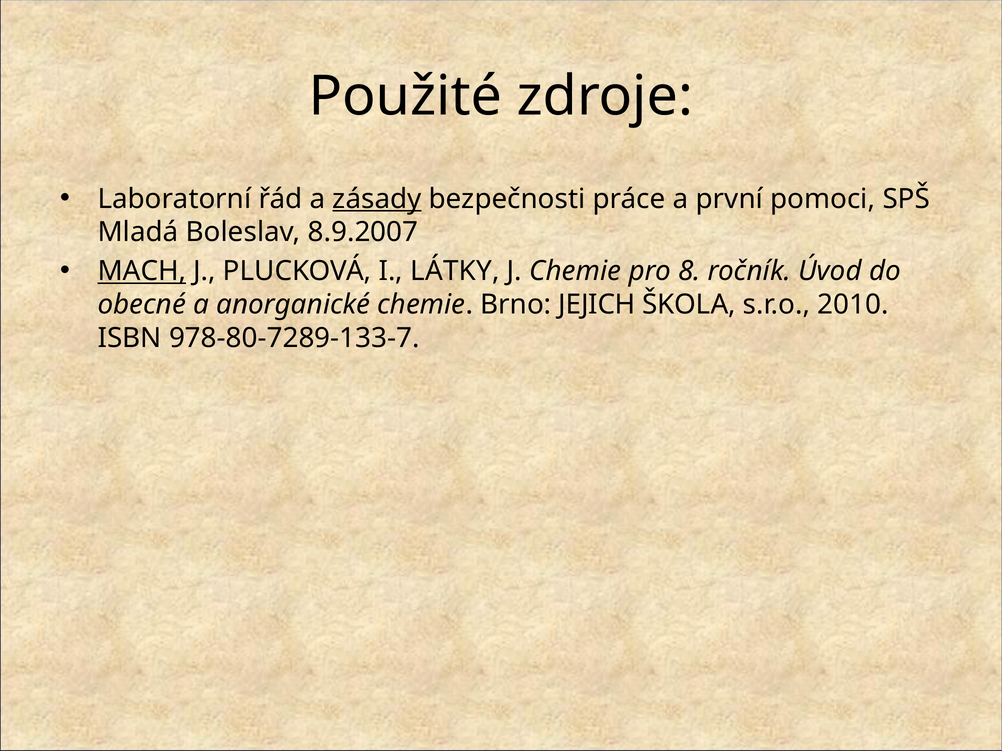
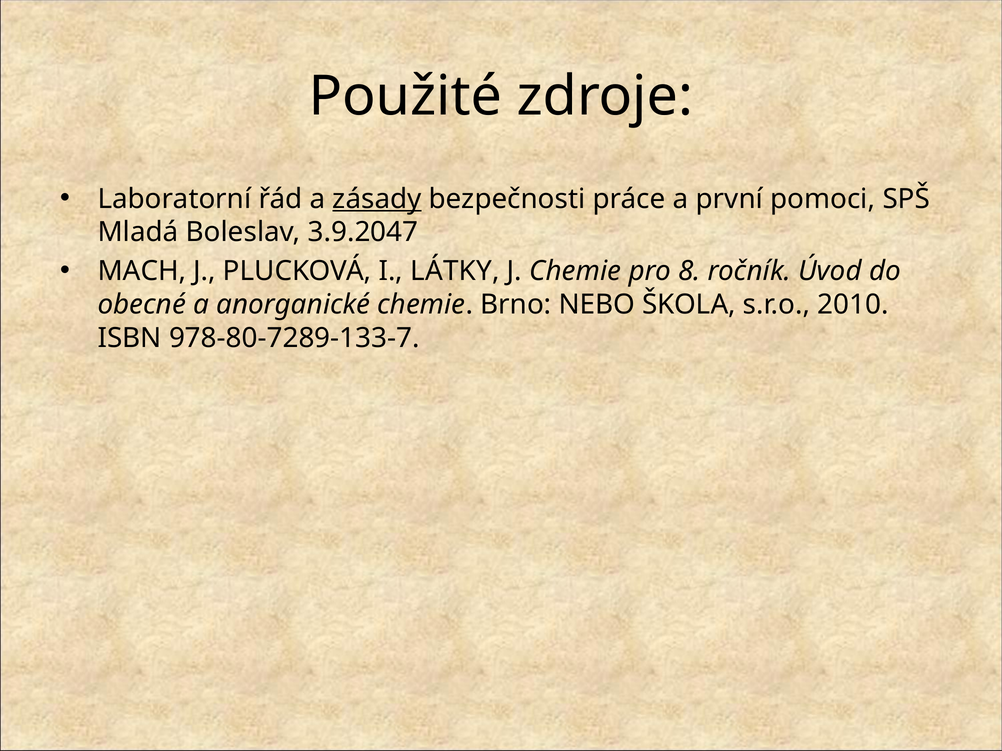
8.9.2007: 8.9.2007 -> 3.9.2047
MACH underline: present -> none
JEJICH: JEJICH -> NEBO
